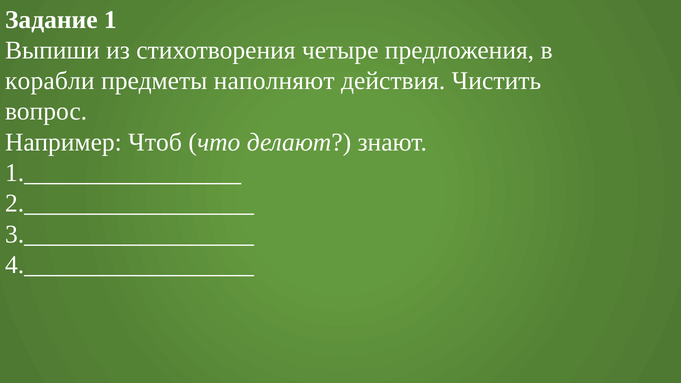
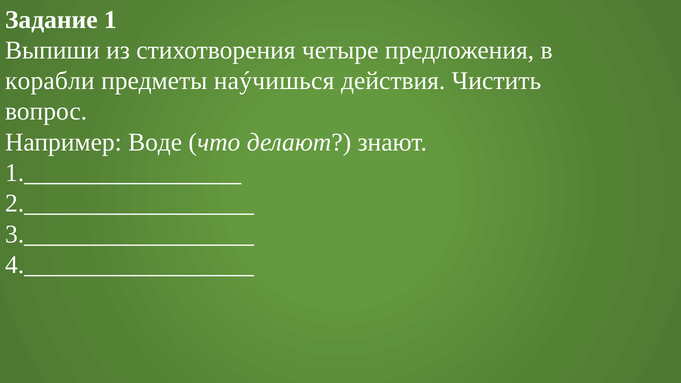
наполняют: наполняют -> наýчишься
Чтоб: Чтоб -> Воде
